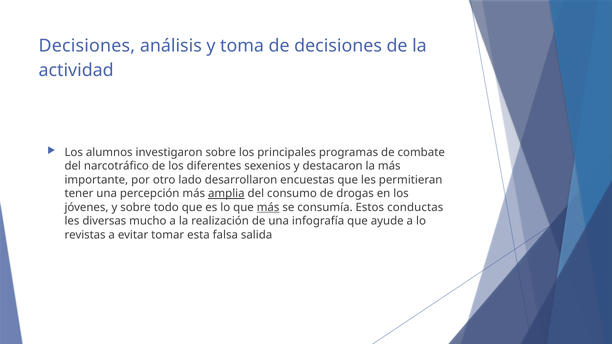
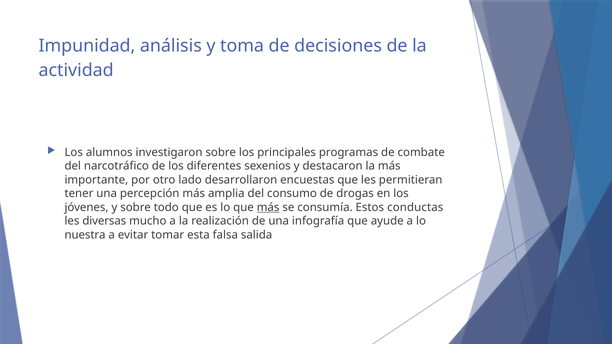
Decisiones at (87, 46): Decisiones -> Impunidad
amplia underline: present -> none
revistas: revistas -> nuestra
